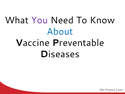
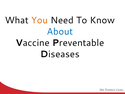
You colour: purple -> orange
